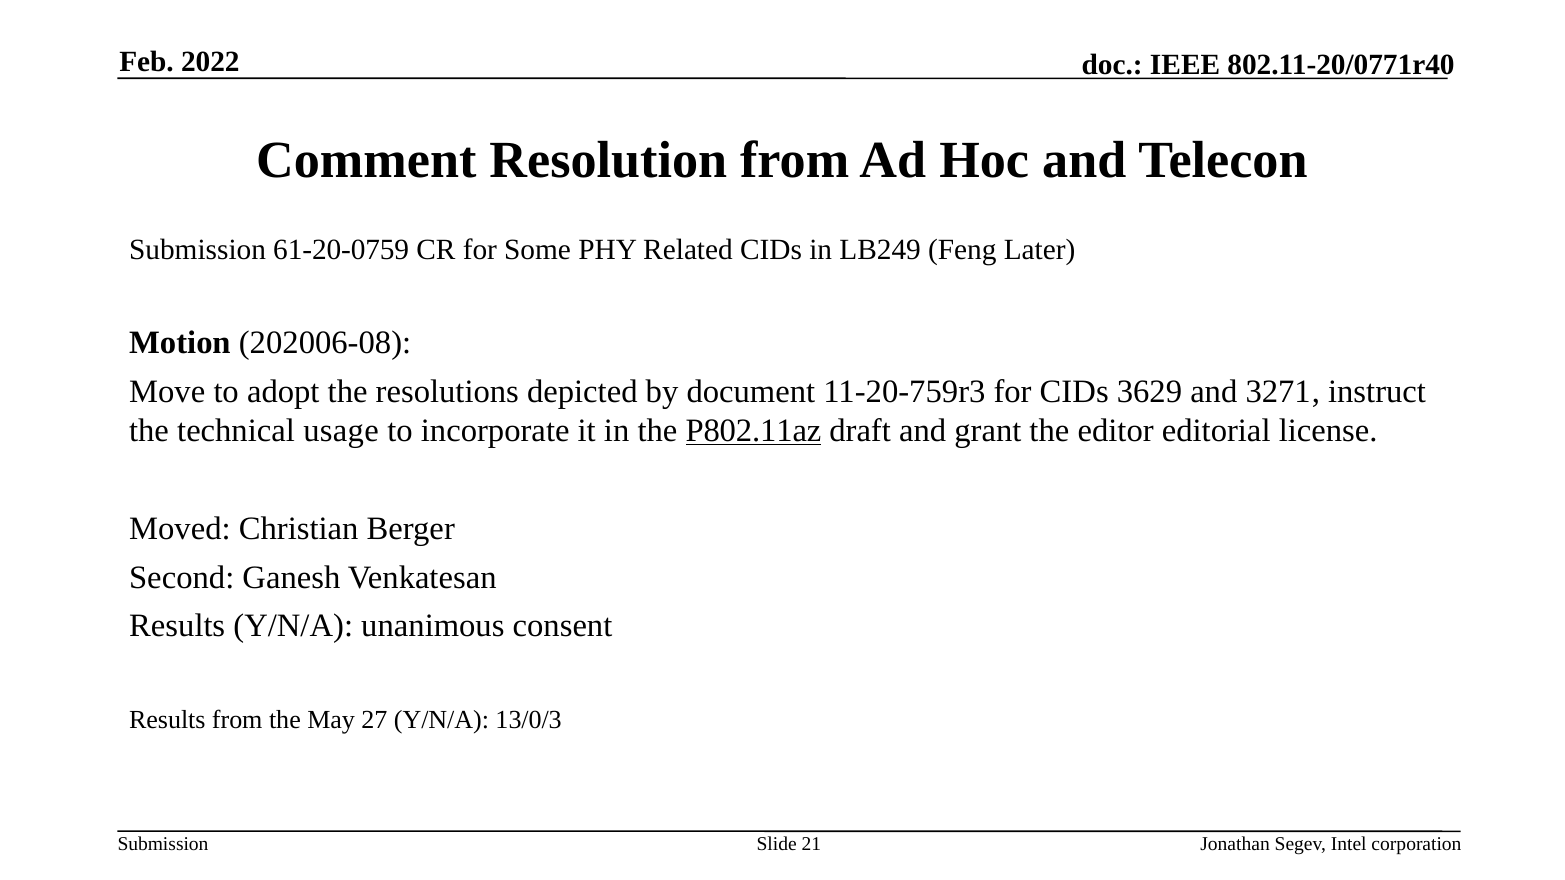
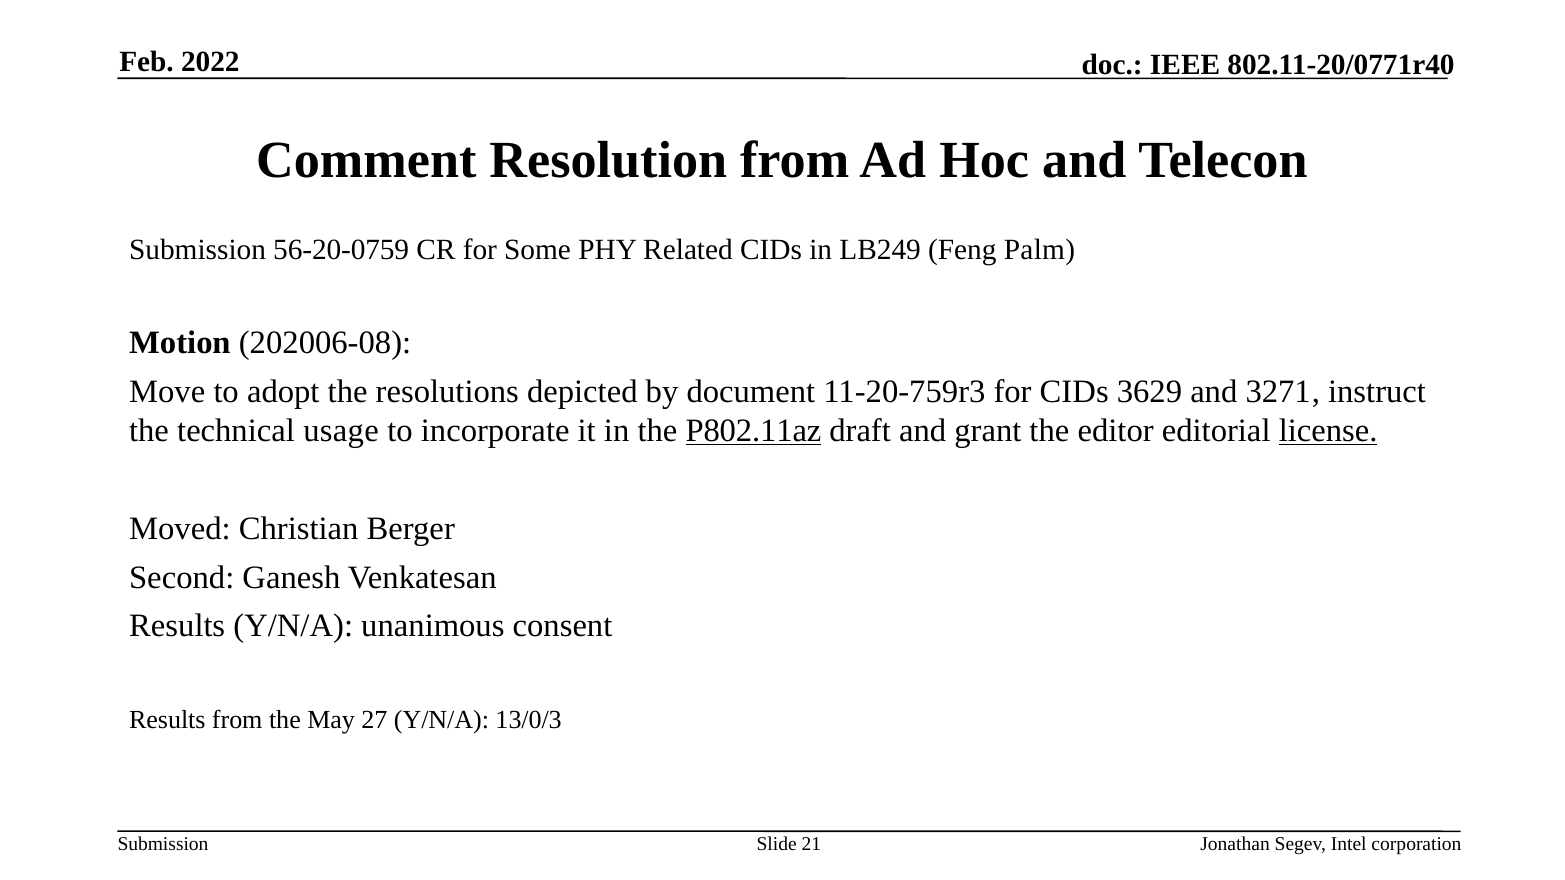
61-20-0759: 61-20-0759 -> 56-20-0759
Later: Later -> Palm
license underline: none -> present
